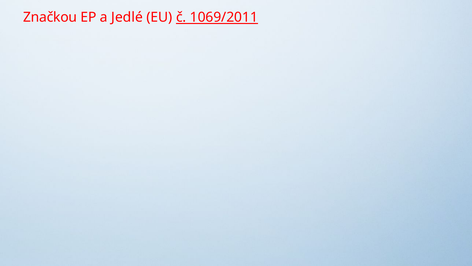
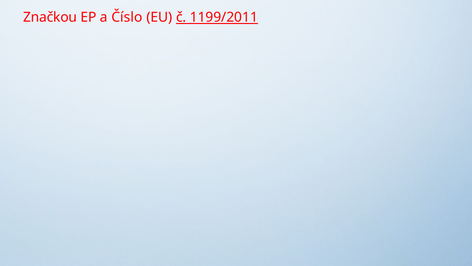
Jedlé: Jedlé -> Číslo
1069/2011: 1069/2011 -> 1199/2011
